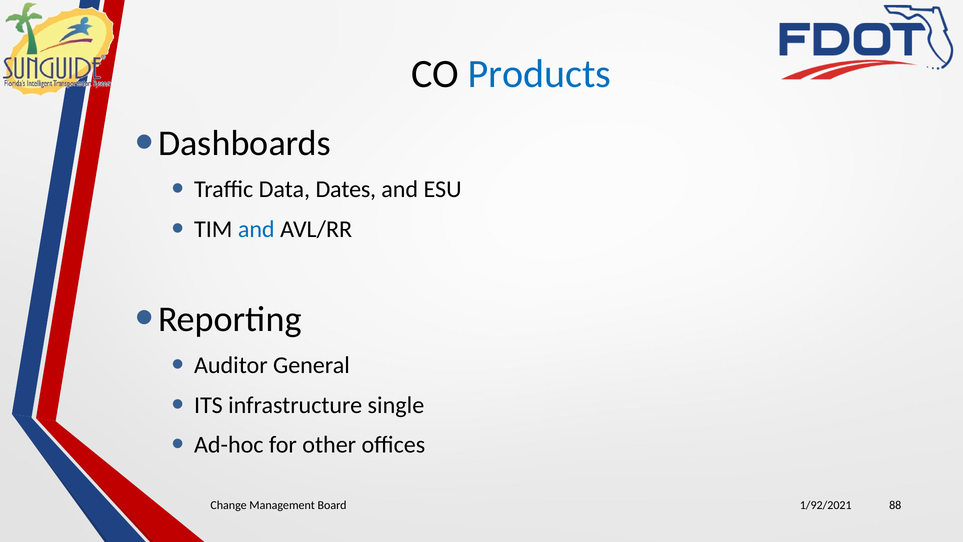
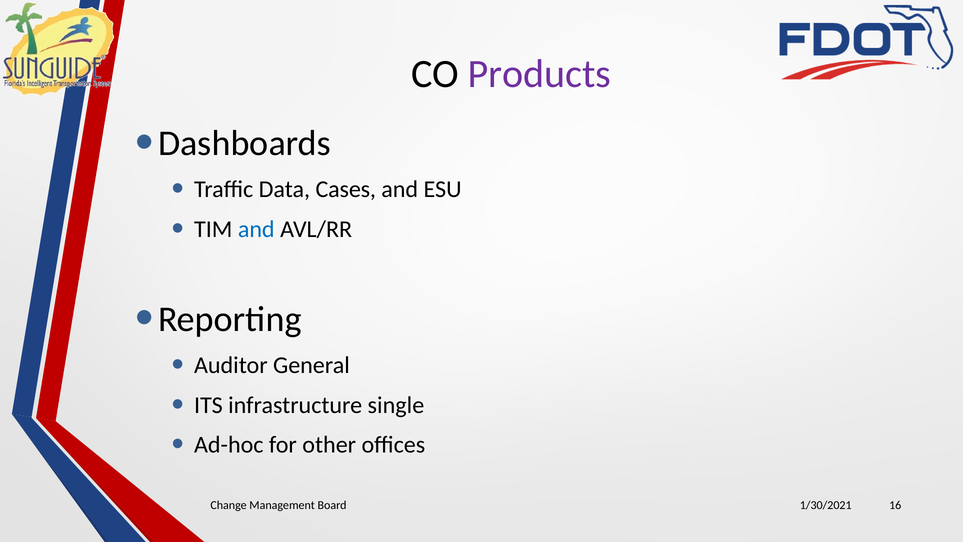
Products colour: blue -> purple
Dates: Dates -> Cases
1/92/2021: 1/92/2021 -> 1/30/2021
88: 88 -> 16
